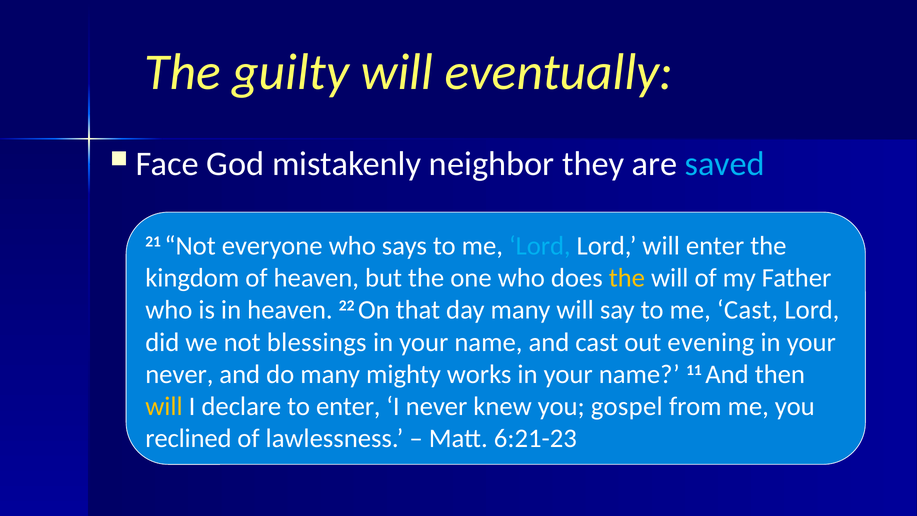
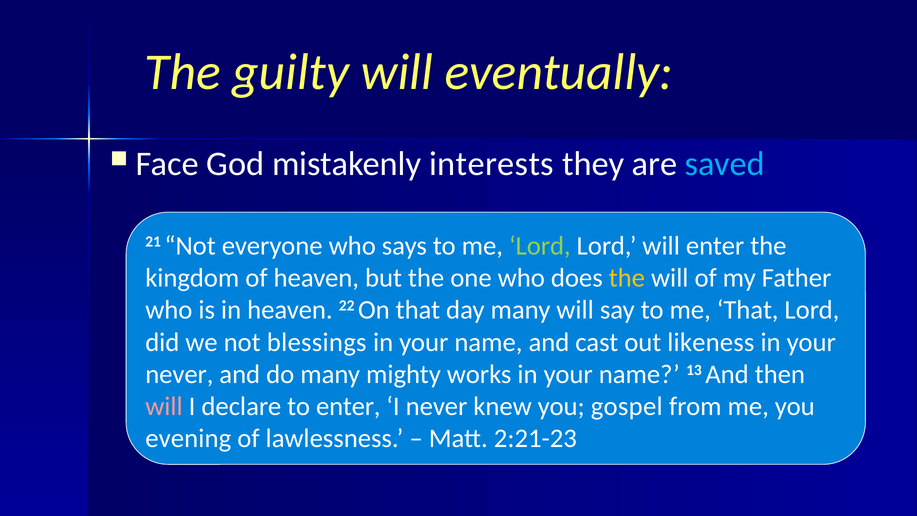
neighbor: neighbor -> interests
Lord at (540, 246) colour: light blue -> light green
me Cast: Cast -> That
evening: evening -> likeness
11: 11 -> 13
will at (164, 406) colour: yellow -> pink
reclined: reclined -> evening
6:21-23: 6:21-23 -> 2:21-23
